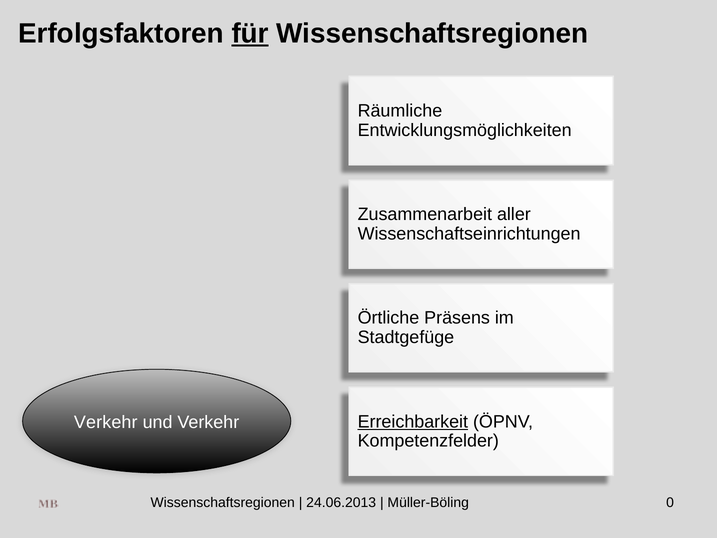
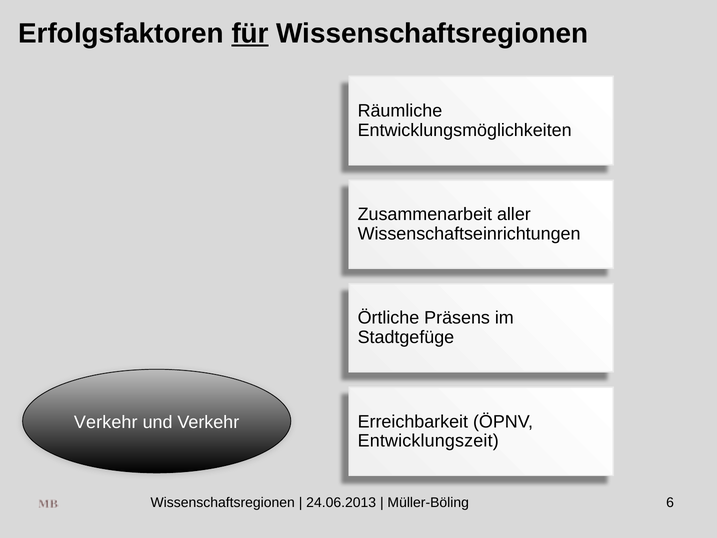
Erreichbarkeit underline: present -> none
Kompetenzfelder: Kompetenzfelder -> Entwicklungszeit
0: 0 -> 6
